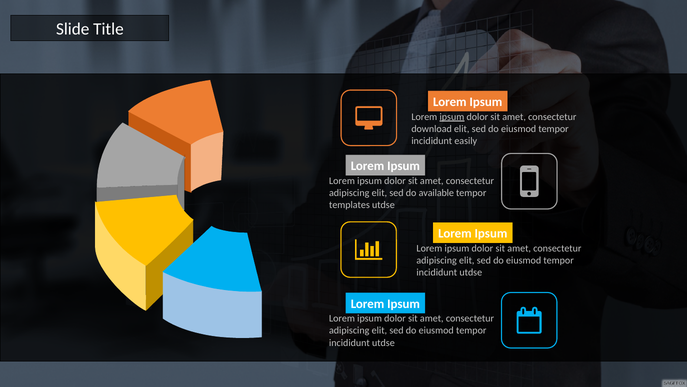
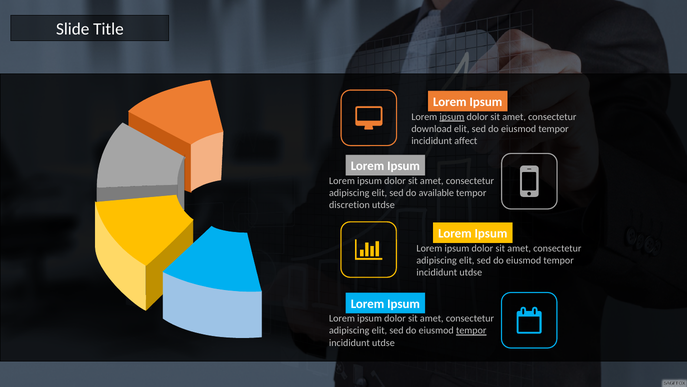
easily: easily -> affect
templates: templates -> discretion
tempor at (471, 330) underline: none -> present
